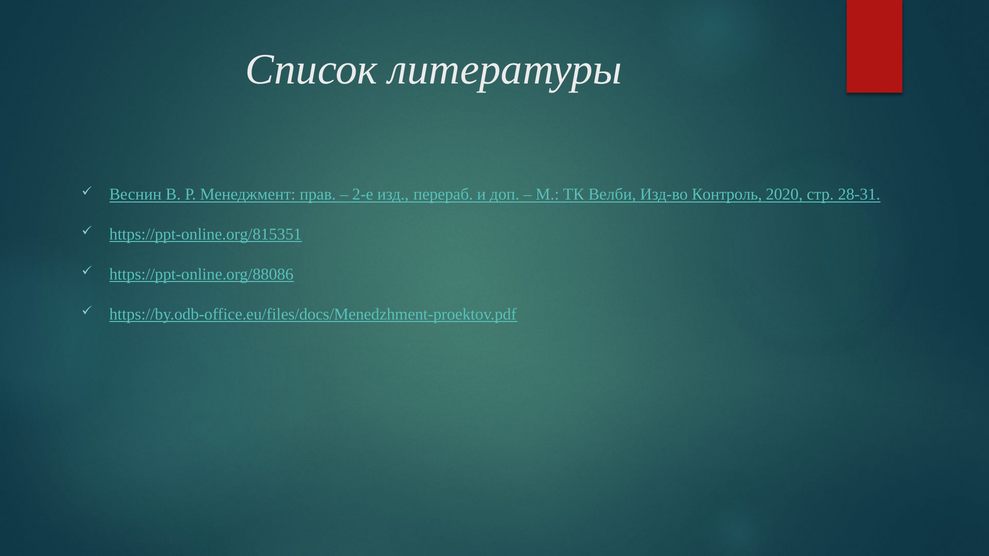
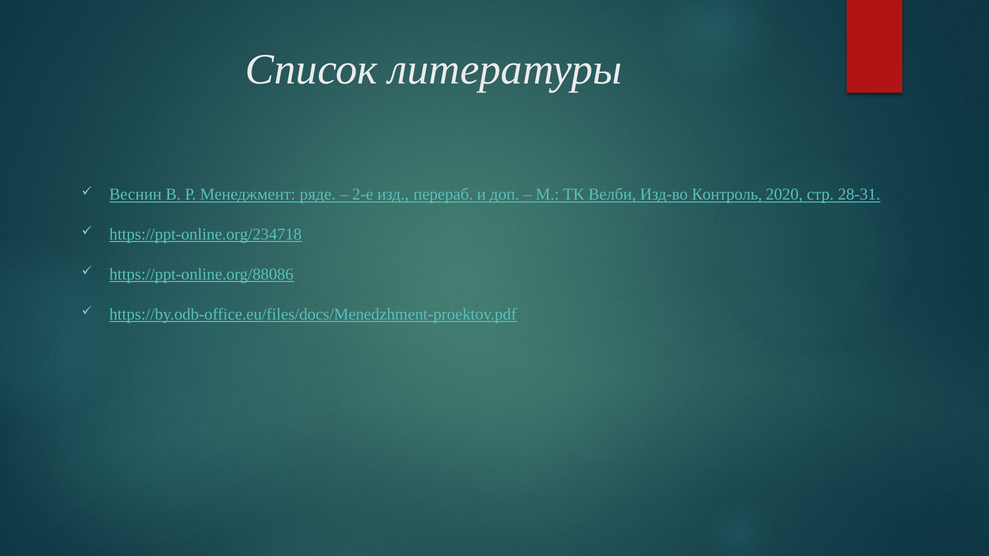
прав: прав -> ряде
https://ppt-online.org/815351: https://ppt-online.org/815351 -> https://ppt-online.org/234718
